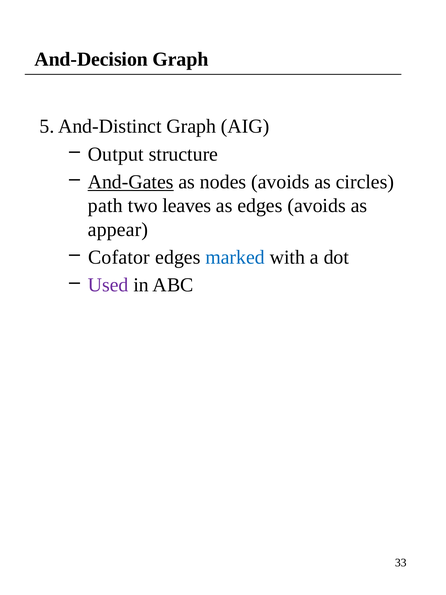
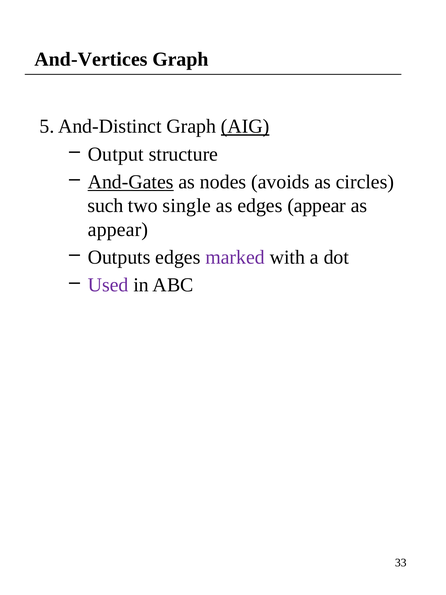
And-Decision: And-Decision -> And-Vertices
AIG underline: none -> present
path: path -> such
leaves: leaves -> single
edges avoids: avoids -> appear
Cofator: Cofator -> Outputs
marked colour: blue -> purple
